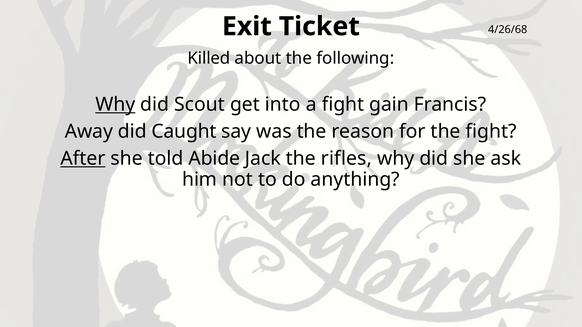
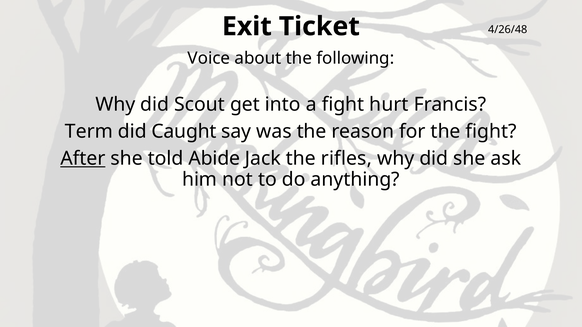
4/26/68: 4/26/68 -> 4/26/48
Killed: Killed -> Voice
Why at (115, 105) underline: present -> none
gain: gain -> hurt
Away: Away -> Term
